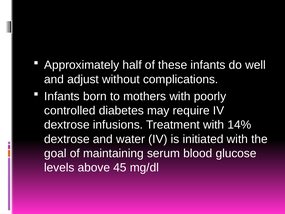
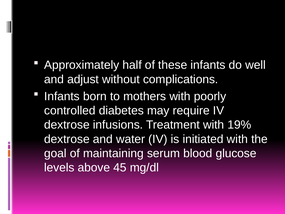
14%: 14% -> 19%
